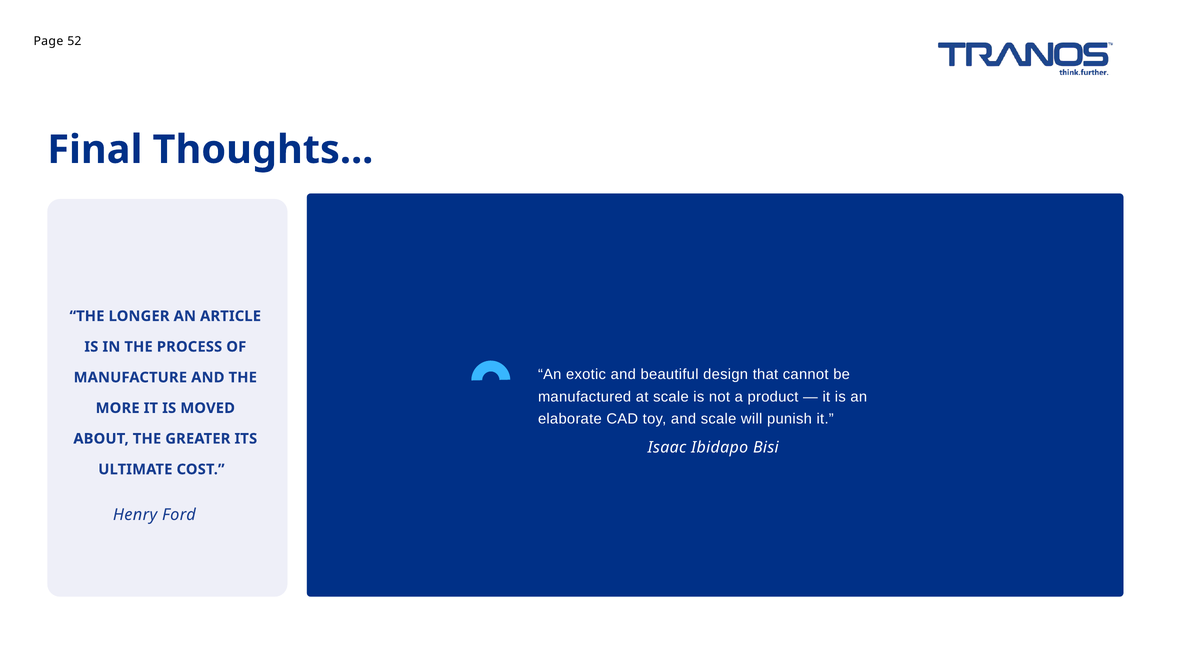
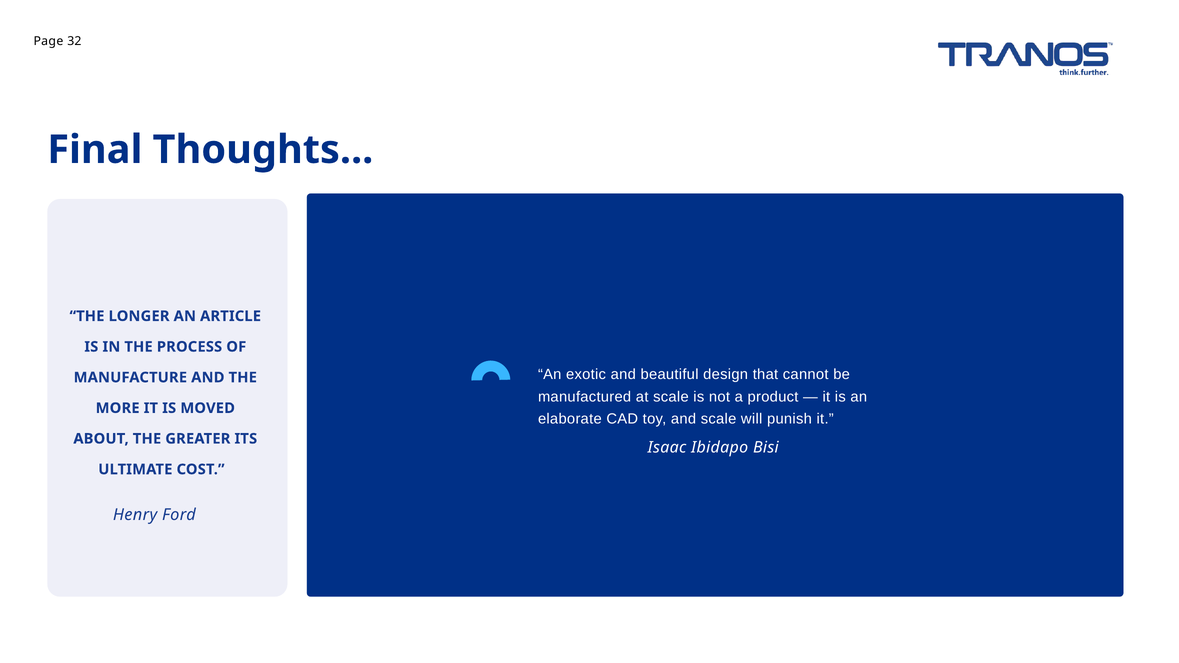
52: 52 -> 32
